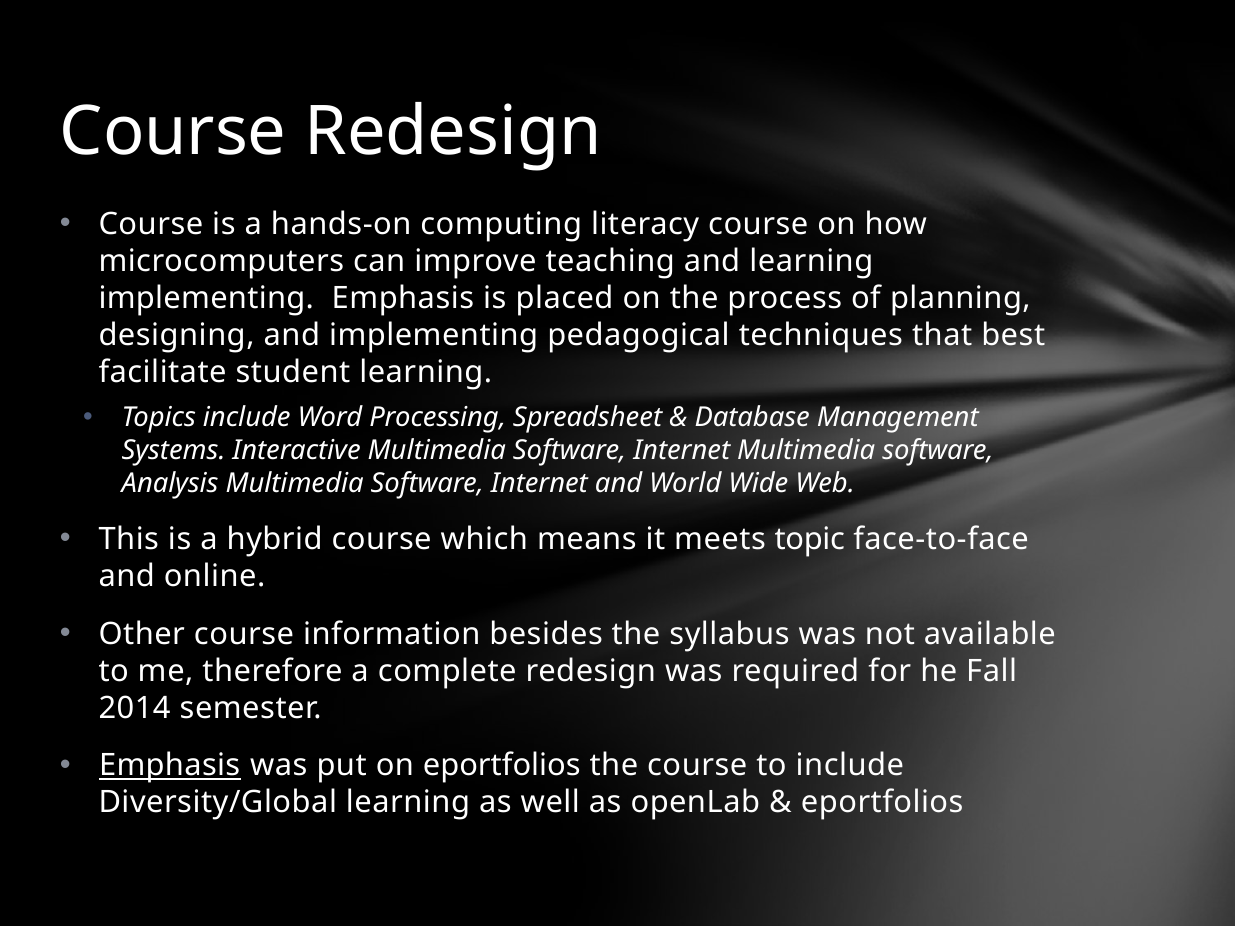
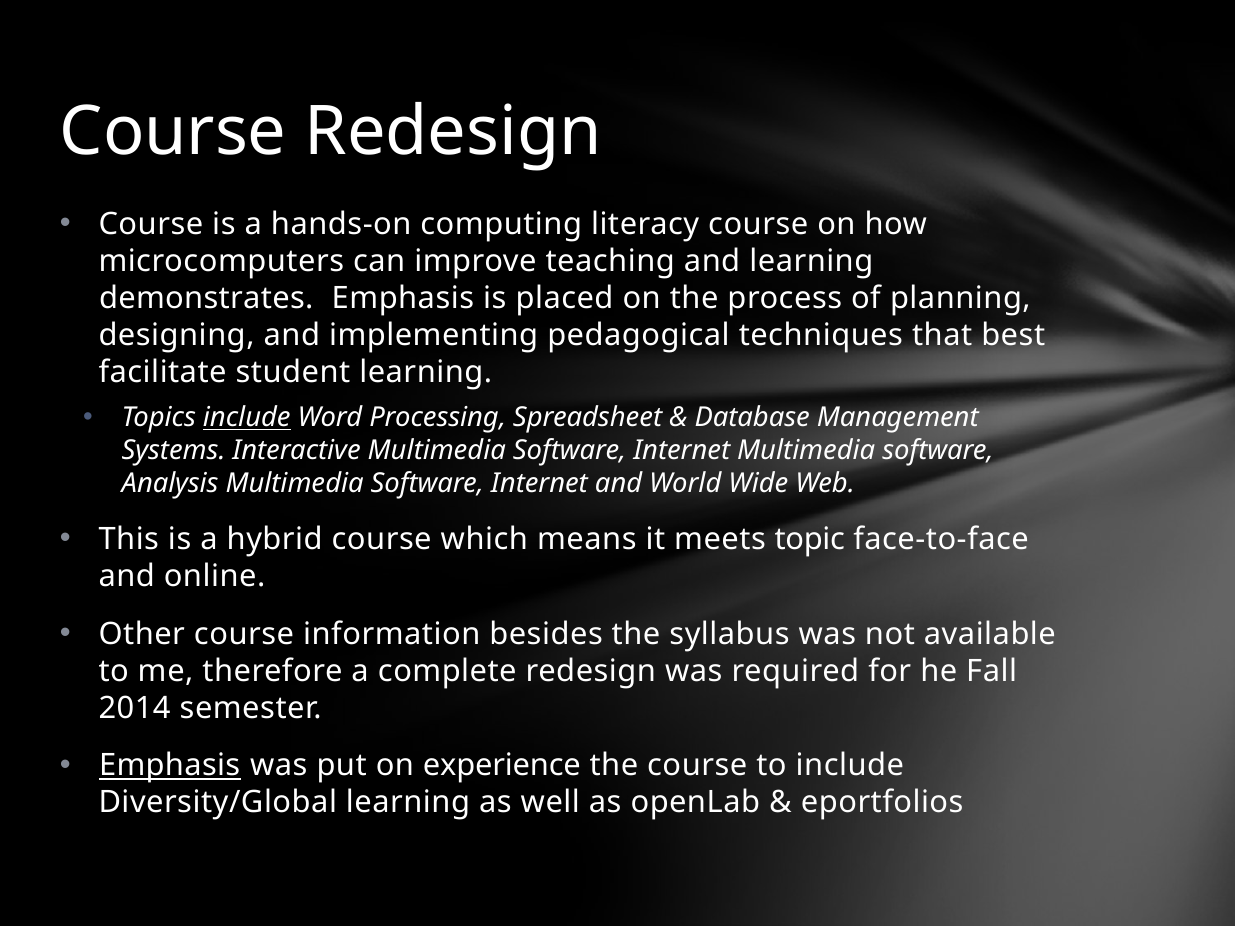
implementing at (206, 299): implementing -> demonstrates
include at (247, 418) underline: none -> present
on eportfolios: eportfolios -> experience
